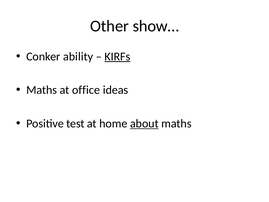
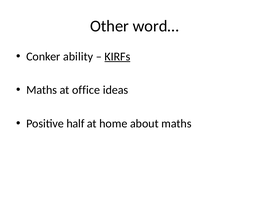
show…: show… -> word…
test: test -> half
about underline: present -> none
